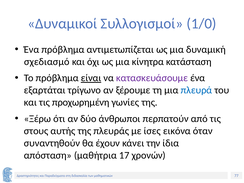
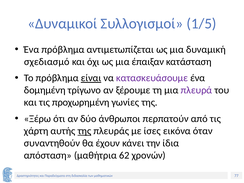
1/0: 1/0 -> 1/5
κίνητρα: κίνητρα -> έπαιξαν
εξαρτάται: εξαρτάται -> δομημένη
πλευρά colour: blue -> purple
στους: στους -> χάρτη
της at (84, 131) underline: none -> present
17: 17 -> 62
